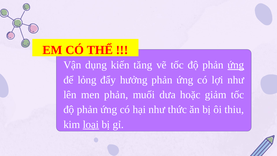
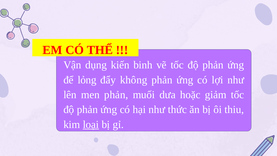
tăng: tăng -> binh
ứng at (236, 65) underline: present -> none
hưởng: hưởng -> không
